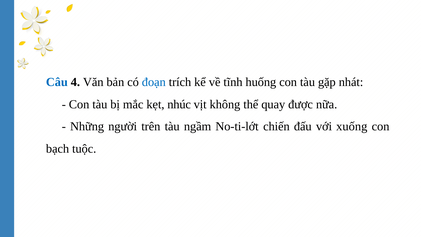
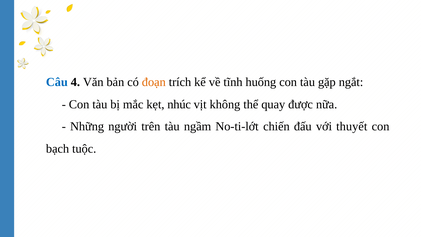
đoạn colour: blue -> orange
nhát: nhát -> ngắt
xuống: xuống -> thuyết
